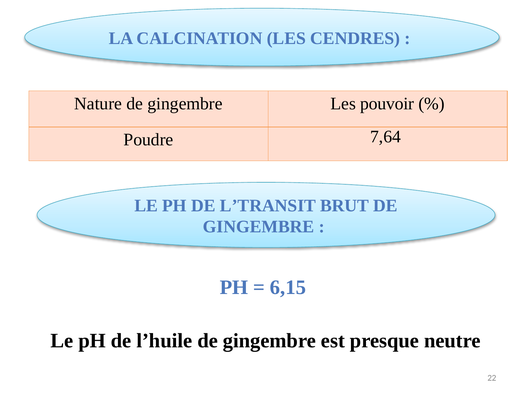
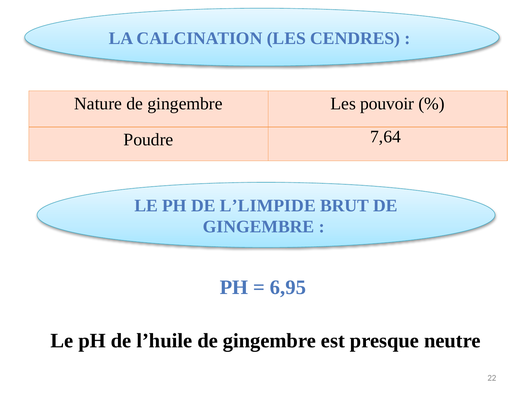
L’TRANSIT: L’TRANSIT -> L’LIMPIDE
6,15: 6,15 -> 6,95
